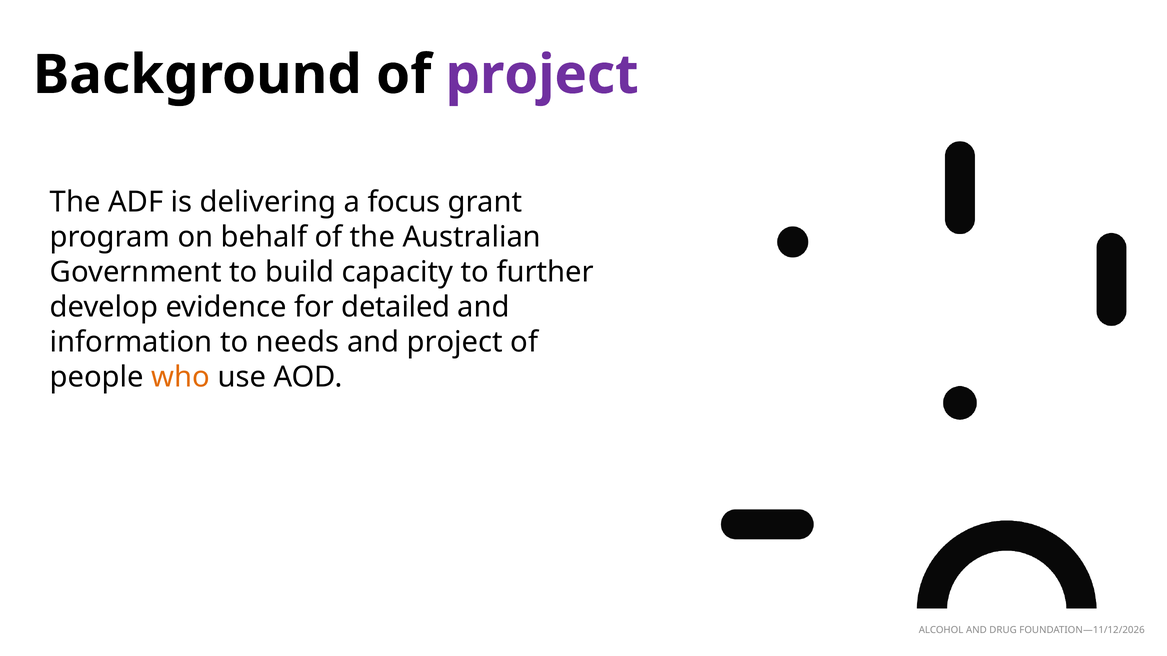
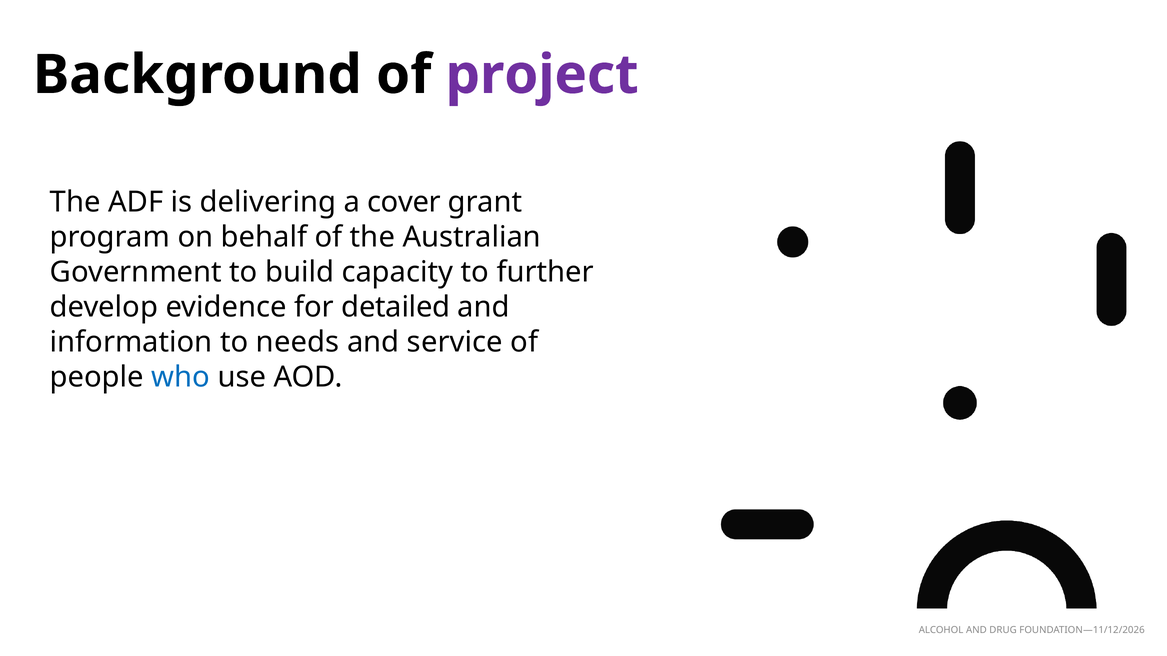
focus: focus -> cover
and project: project -> service
who colour: orange -> blue
